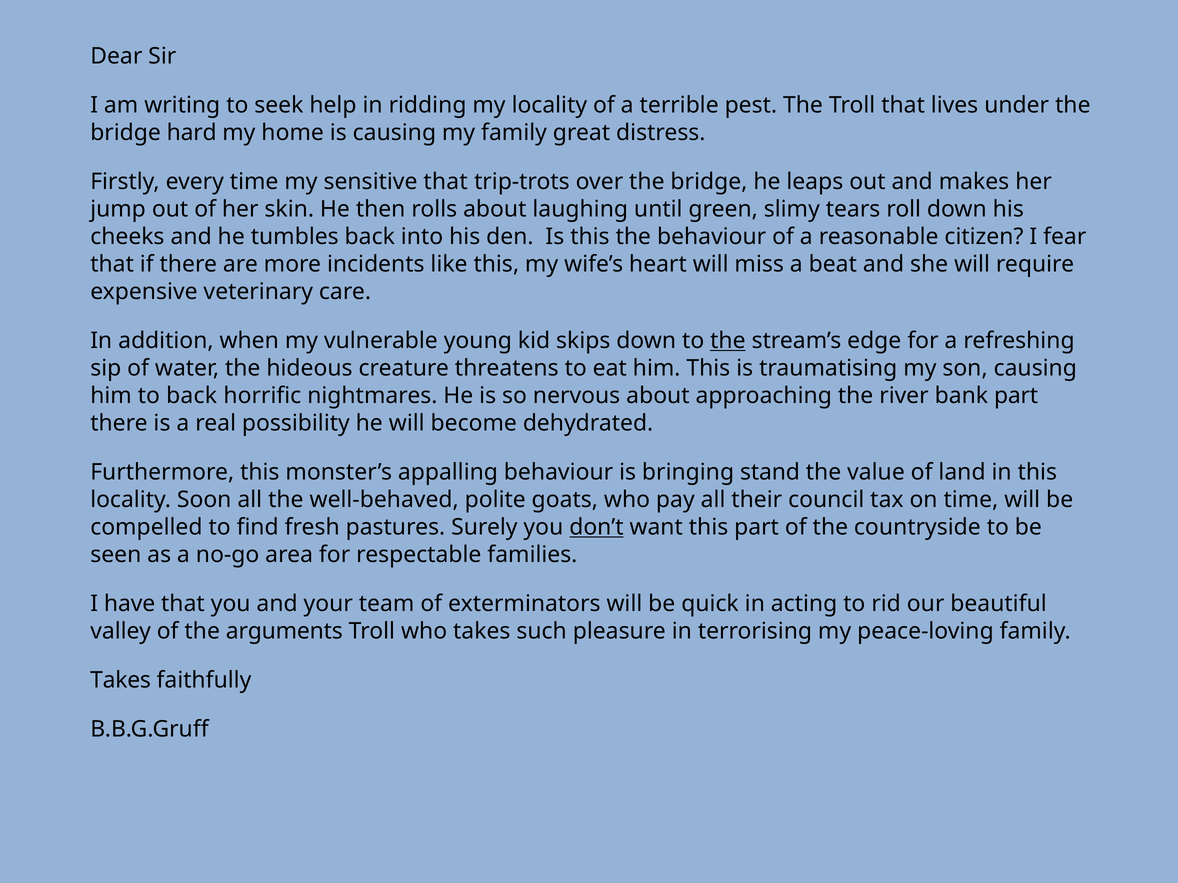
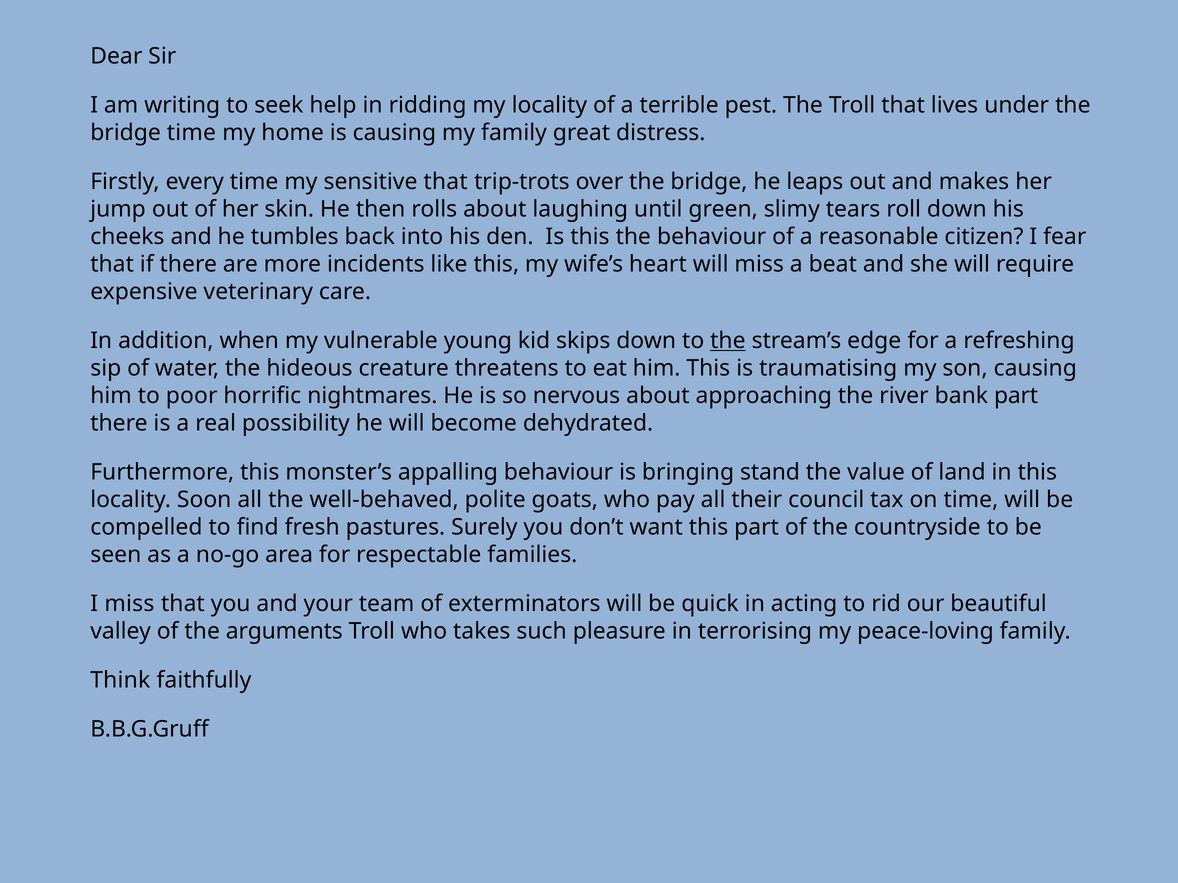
bridge hard: hard -> time
to back: back -> poor
don’t underline: present -> none
I have: have -> miss
Takes at (121, 681): Takes -> Think
